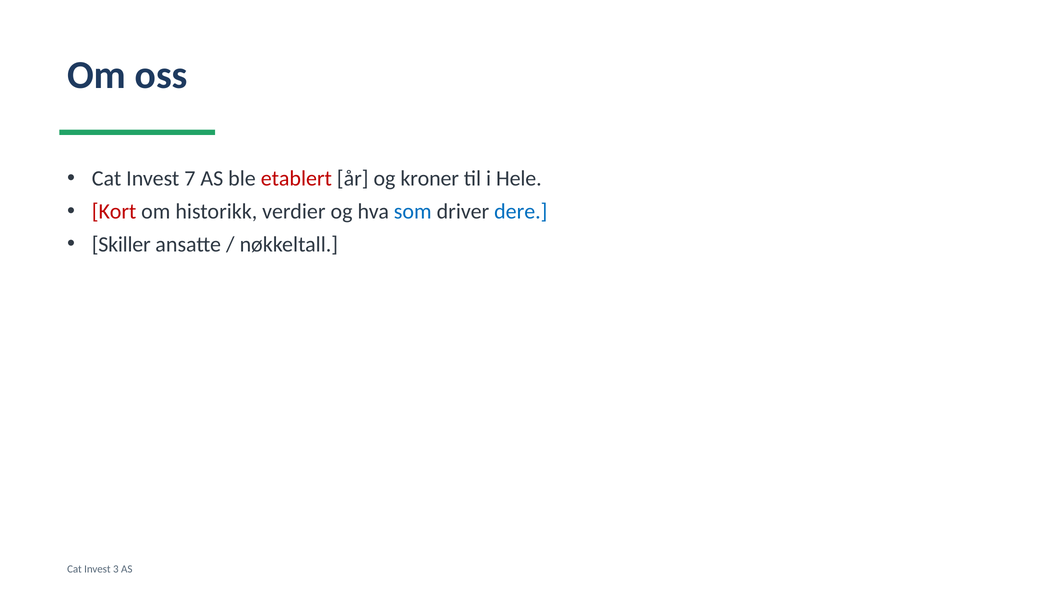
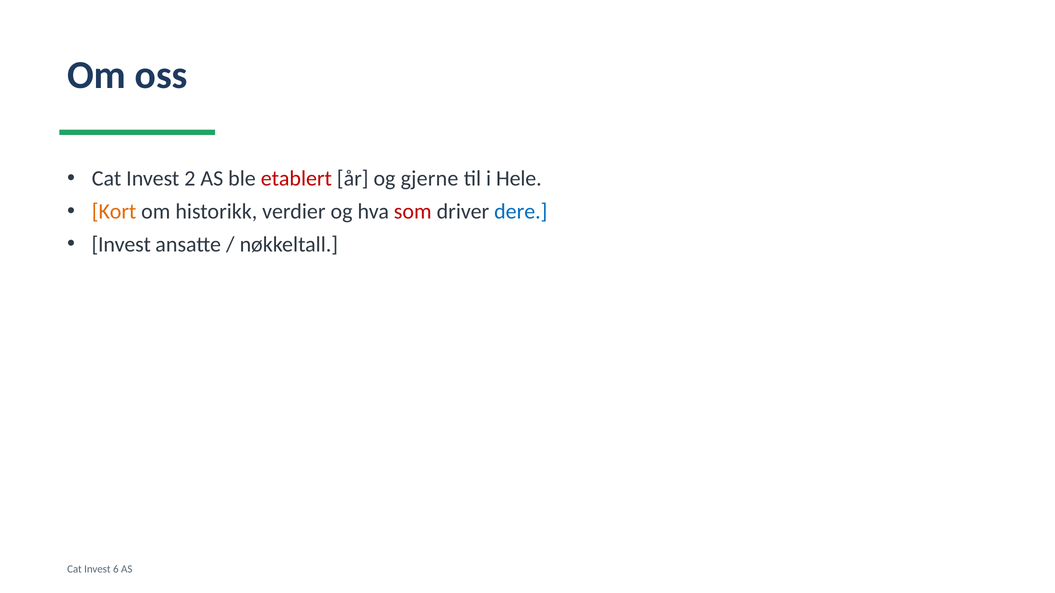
7: 7 -> 2
kroner: kroner -> gjerne
Kort colour: red -> orange
som colour: blue -> red
Skiller at (121, 245): Skiller -> Invest
3: 3 -> 6
